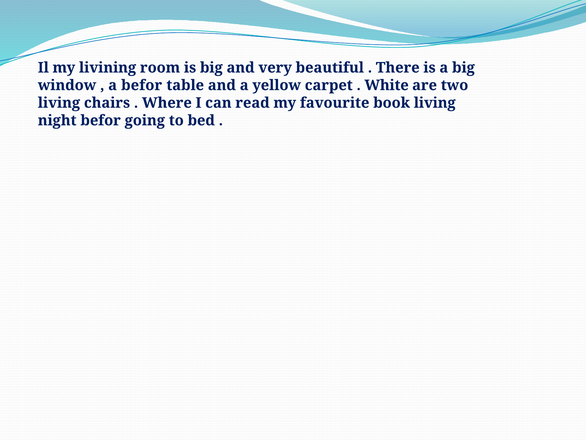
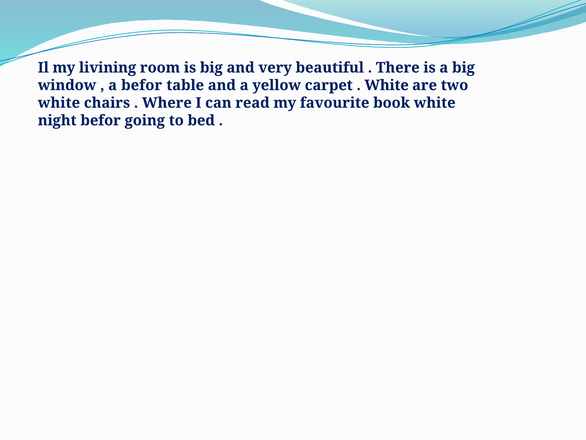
living at (59, 103): living -> white
book living: living -> white
